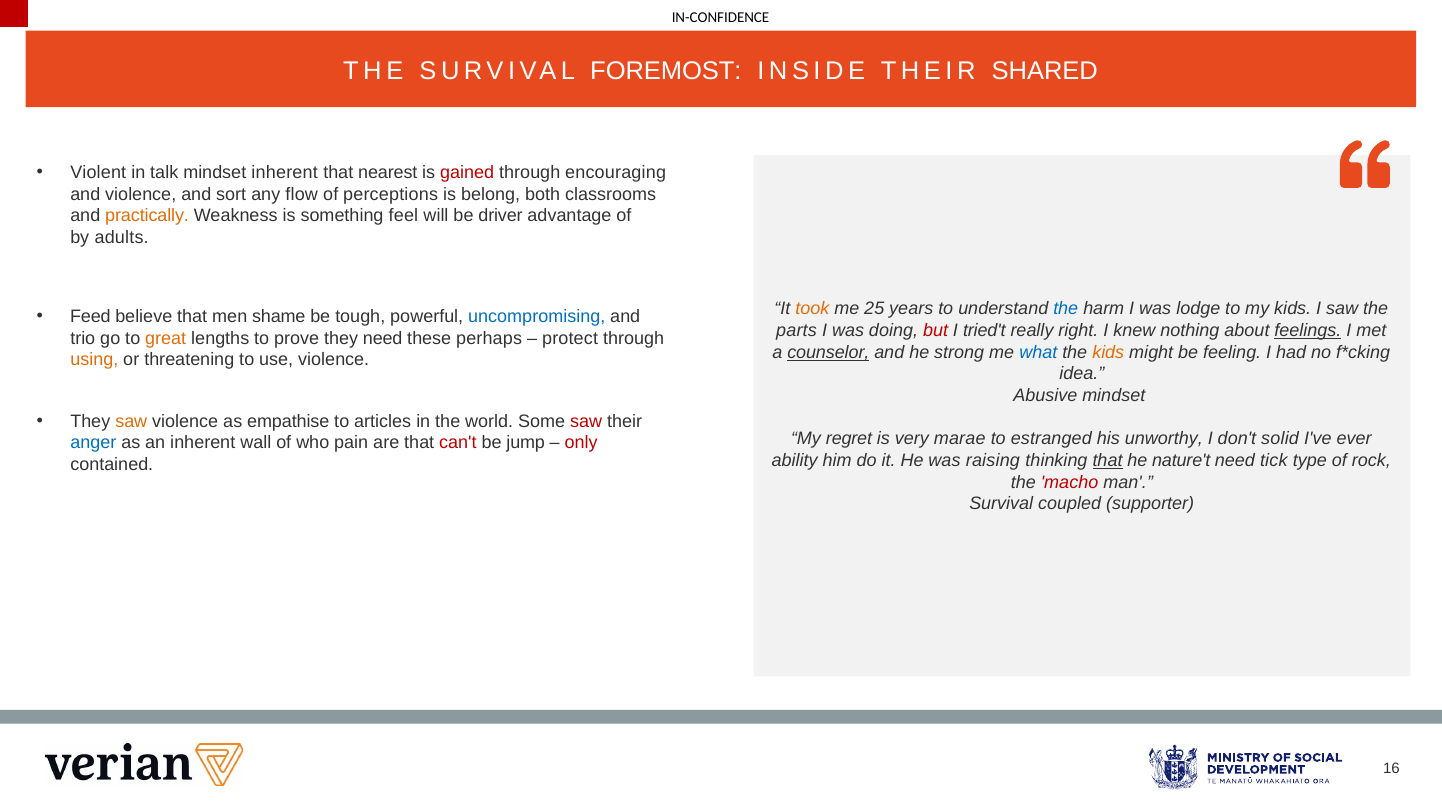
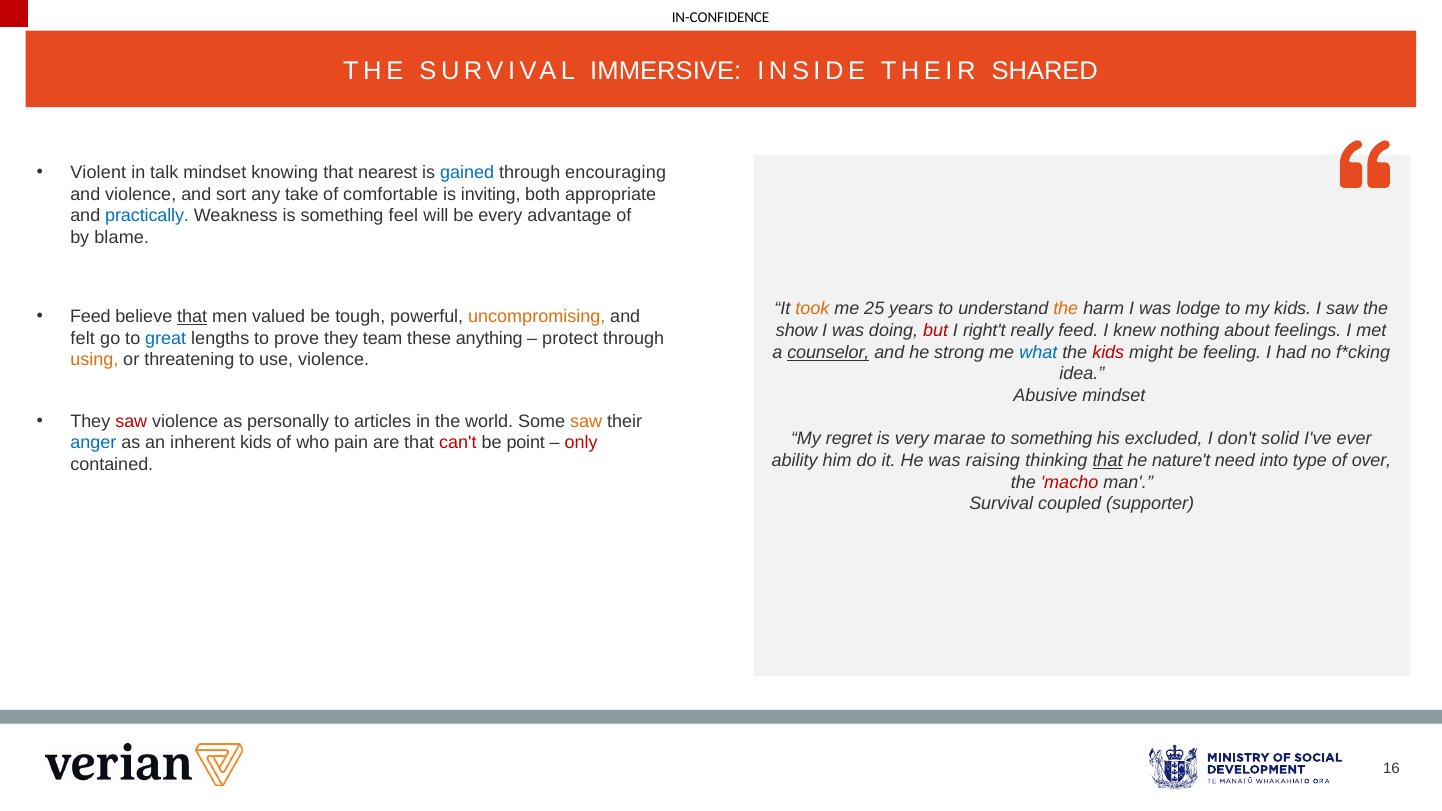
FOREMOST: FOREMOST -> IMMERSIVE
mindset inherent: inherent -> knowing
gained colour: red -> blue
flow: flow -> take
perceptions: perceptions -> comfortable
belong: belong -> inviting
classrooms: classrooms -> appropriate
practically colour: orange -> blue
driver: driver -> every
adults: adults -> blame
the at (1066, 309) colour: blue -> orange
that at (192, 317) underline: none -> present
shame: shame -> valued
uncompromising colour: blue -> orange
parts: parts -> show
tried't: tried't -> right't
really right: right -> feed
feelings underline: present -> none
trio: trio -> felt
great colour: orange -> blue
they need: need -> team
perhaps: perhaps -> anything
kids at (1108, 352) colour: orange -> red
saw at (131, 421) colour: orange -> red
empathise: empathise -> personally
saw at (586, 421) colour: red -> orange
to estranged: estranged -> something
unworthy: unworthy -> excluded
inherent wall: wall -> kids
jump: jump -> point
tick: tick -> into
rock: rock -> over
